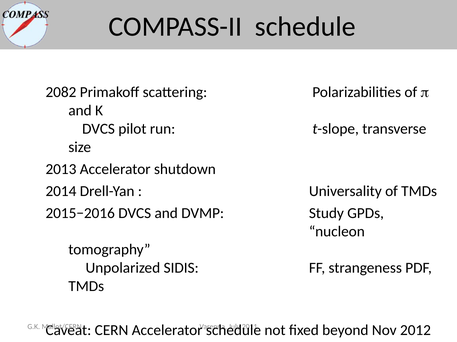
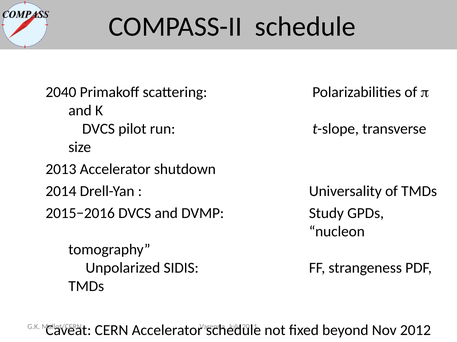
2082: 2082 -> 2040
